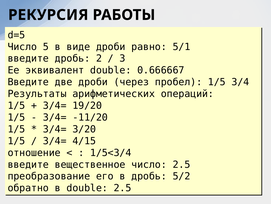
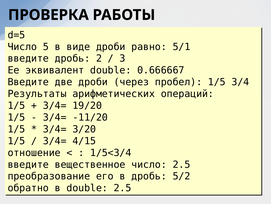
РЕКУРСИЯ: РЕКУРСИЯ -> ПРОВЕРКА
